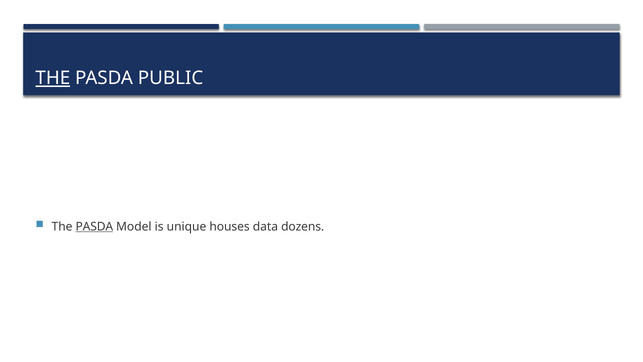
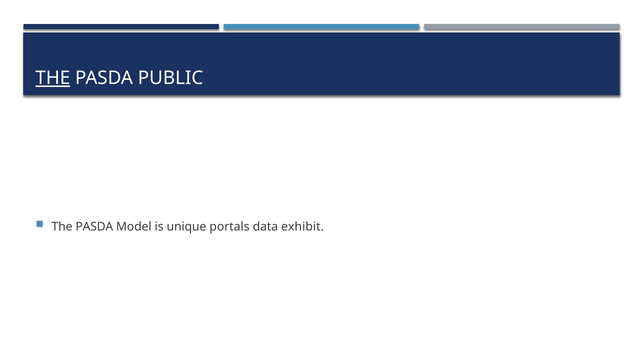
PASDA at (94, 226) underline: present -> none
houses: houses -> portals
dozens: dozens -> exhibit
